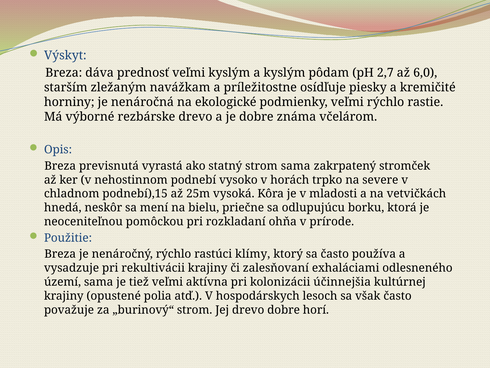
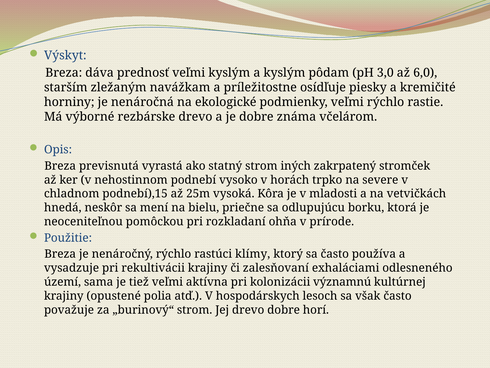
2,7: 2,7 -> 3,0
strom sama: sama -> iných
účinnejšia: účinnejšia -> významnú
